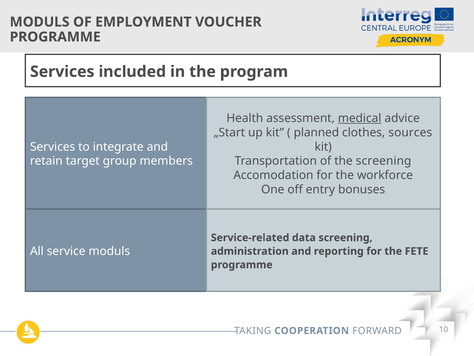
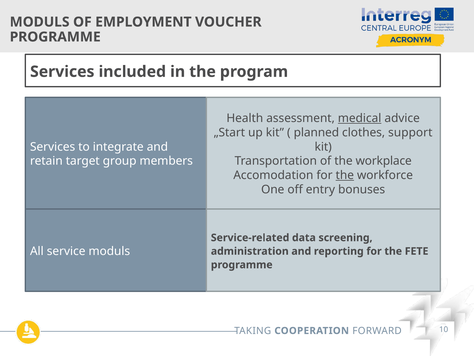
sources: sources -> support
the screening: screening -> workplace
the at (345, 175) underline: none -> present
